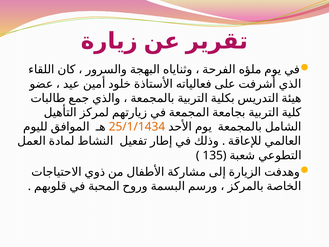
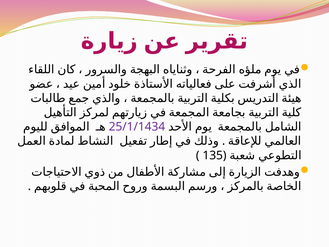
25/1/1434 colour: orange -> purple
